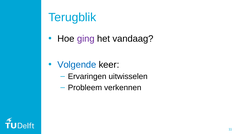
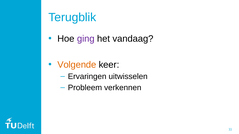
Volgende colour: blue -> orange
